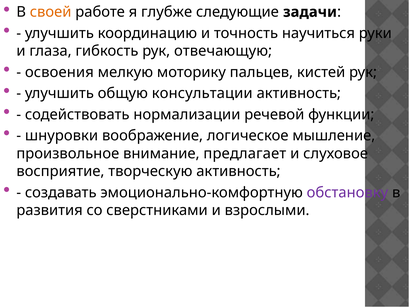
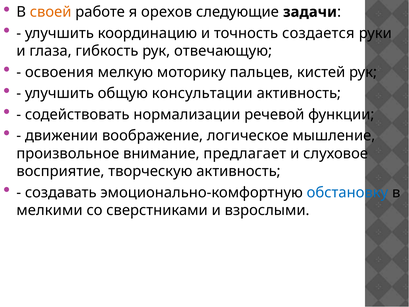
глубже: глубже -> орехов
научиться: научиться -> создается
шнуровки: шнуровки -> движении
обстановку colour: purple -> blue
развития: развития -> мелкими
